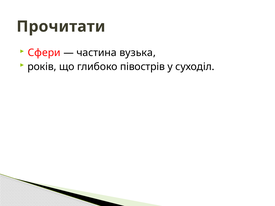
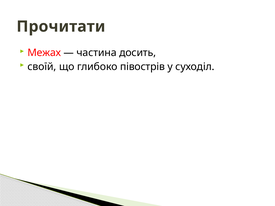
Сфери: Сфери -> Межах
вузька: вузька -> досить
років: років -> своїй
